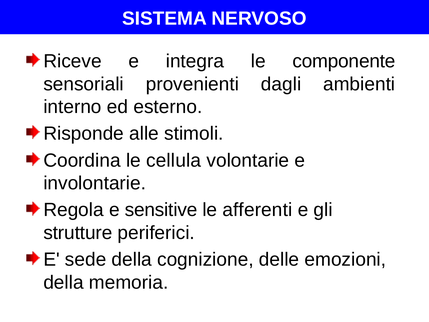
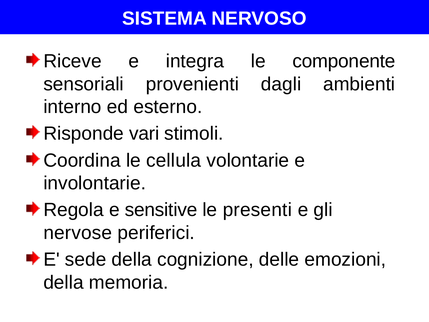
alle: alle -> vari
afferenti: afferenti -> presenti
strutture: strutture -> nervose
